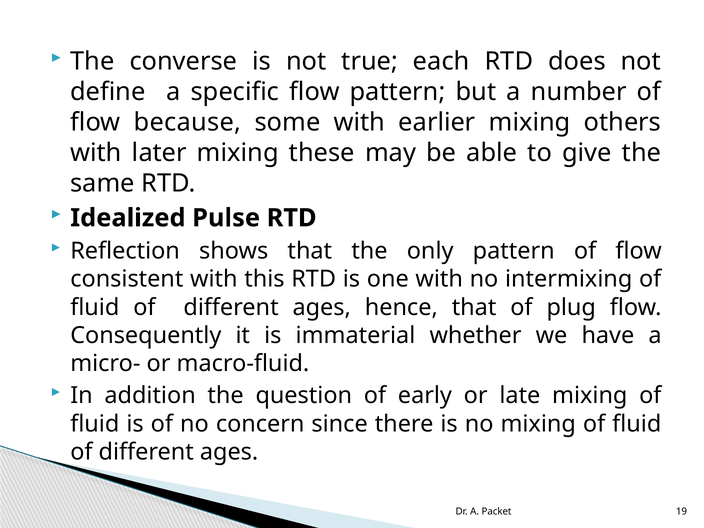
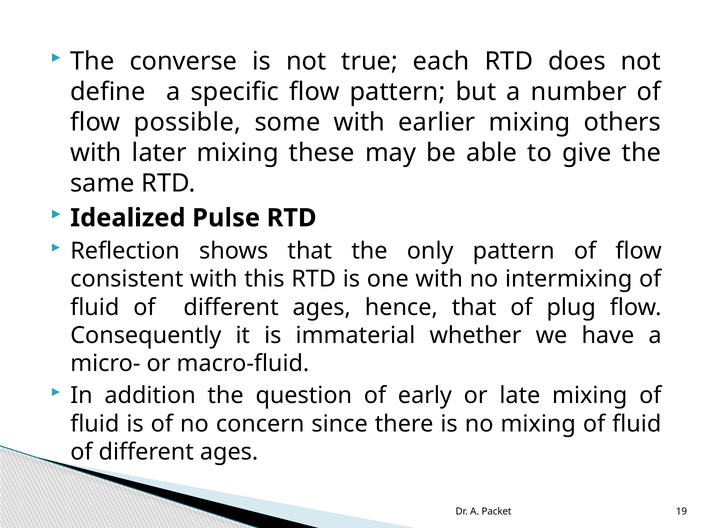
because: because -> possible
